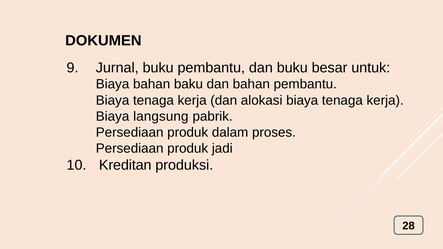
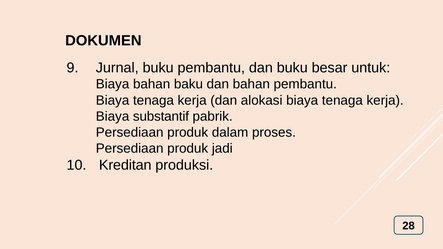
langsung: langsung -> substantif
